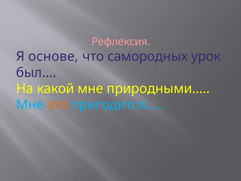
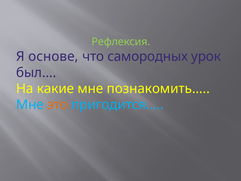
Рефлексия colour: pink -> light green
какой: какой -> какие
природными…: природными… -> познакомить…
